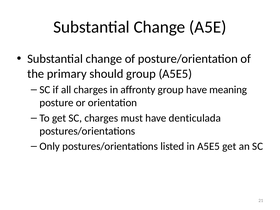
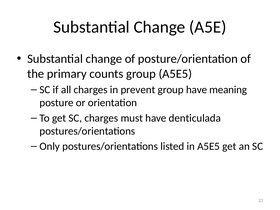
should: should -> counts
affronty: affronty -> prevent
